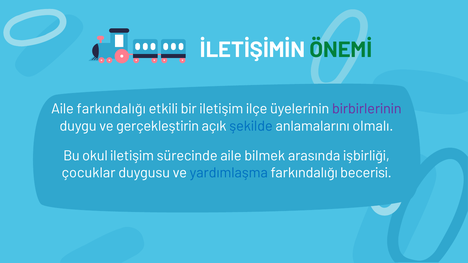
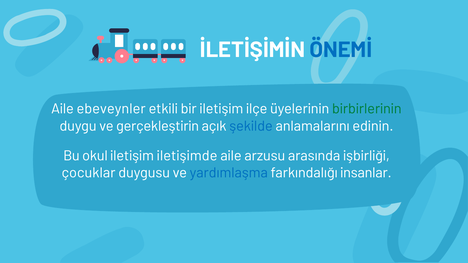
ÖNEMİ colour: green -> blue
Aile farkındalığı: farkındalığı -> ebeveynler
birbirlerinin colour: purple -> green
olmalı: olmalı -> edinin
sürecinde: sürecinde -> iletişimde
bilmek: bilmek -> arzusu
becerisi: becerisi -> insanlar
